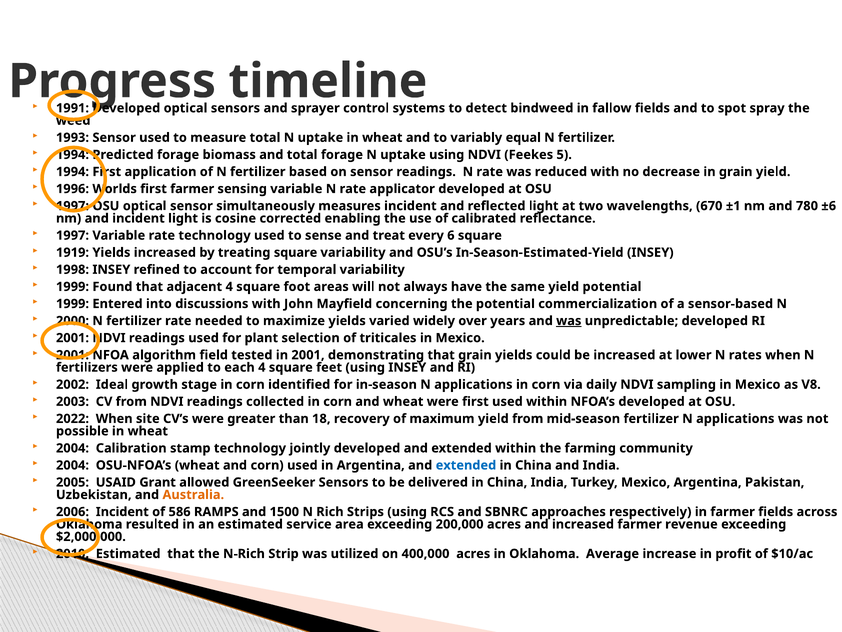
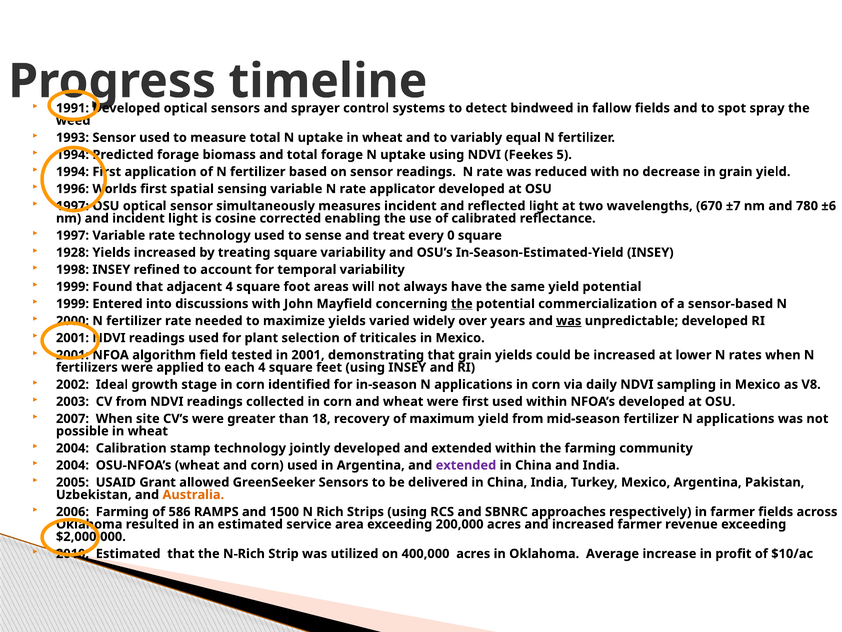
first farmer: farmer -> spatial
±1: ±1 -> ±7
6: 6 -> 0
1919: 1919 -> 1928
the at (462, 304) underline: none -> present
2022: 2022 -> 2007
extended at (466, 465) colour: blue -> purple
Incident at (122, 511): Incident -> Farming
